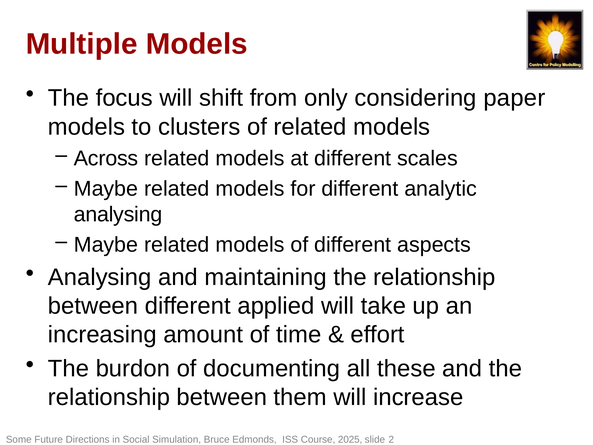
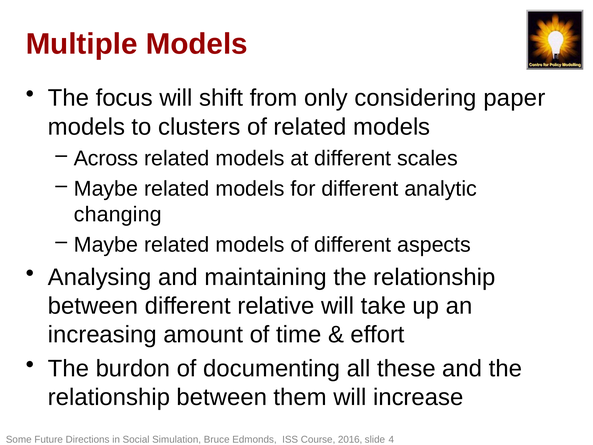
analysing at (118, 214): analysing -> changing
applied: applied -> relative
2025: 2025 -> 2016
2: 2 -> 4
